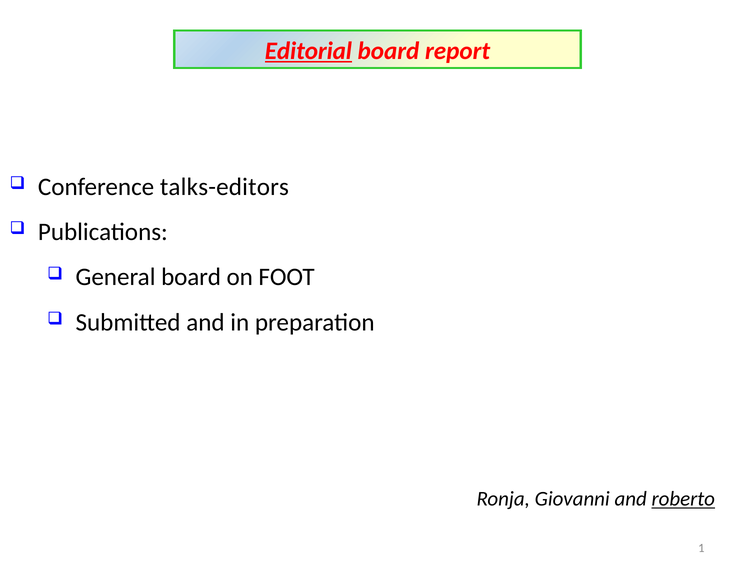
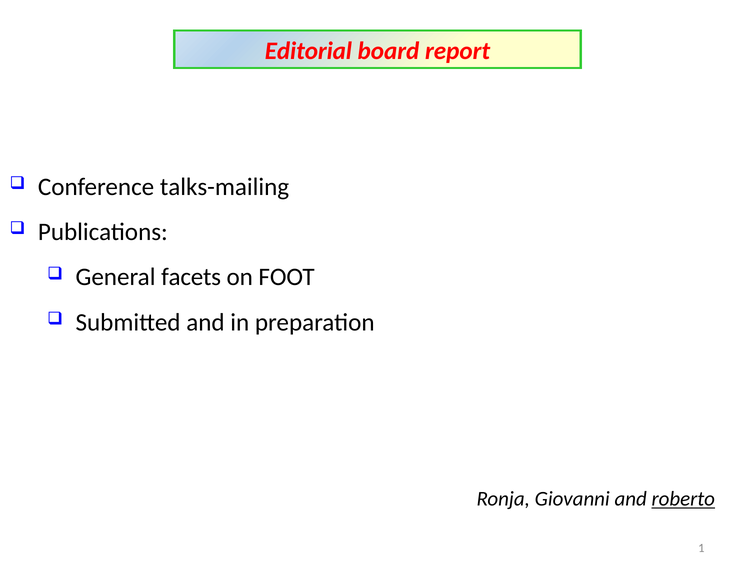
Editorial underline: present -> none
talks-editors: talks-editors -> talks-mailing
General board: board -> facets
